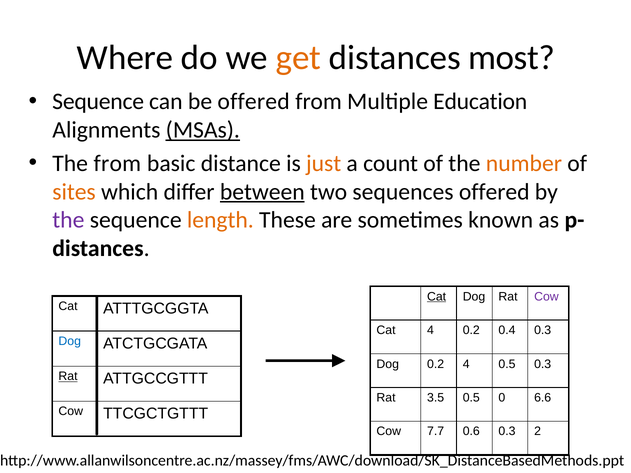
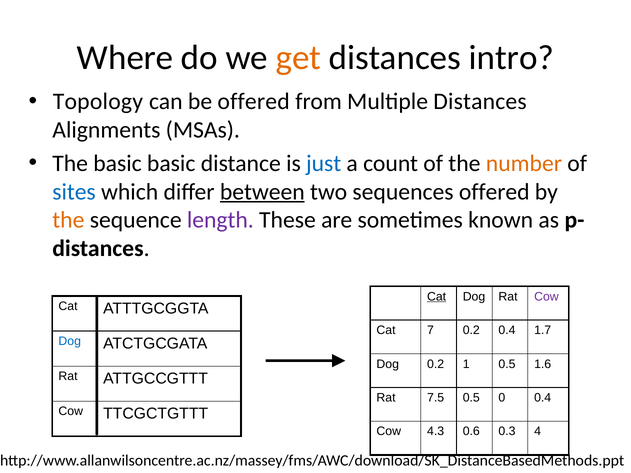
most: most -> intro
Sequence at (98, 102): Sequence -> Topology
Multiple Education: Education -> Distances
MSAs underline: present -> none
The from: from -> basic
just colour: orange -> blue
sites colour: orange -> blue
the at (68, 220) colour: purple -> orange
length colour: orange -> purple
Cat 4: 4 -> 7
0.4 0.3: 0.3 -> 1.7
0.2 4: 4 -> 1
0.5 0.3: 0.3 -> 1.6
Rat at (68, 377) underline: present -> none
3.5: 3.5 -> 7.5
0 6.6: 6.6 -> 0.4
7.7: 7.7 -> 4.3
2: 2 -> 4
